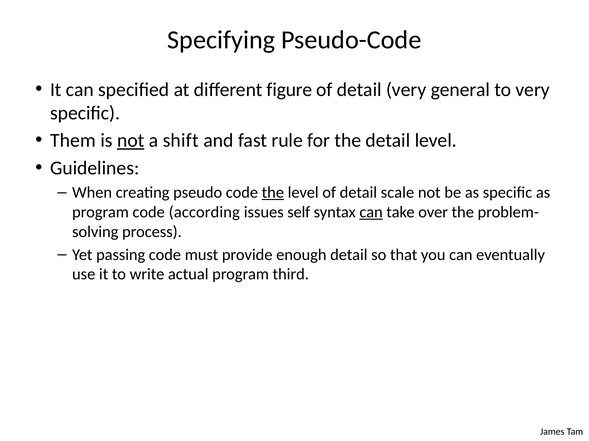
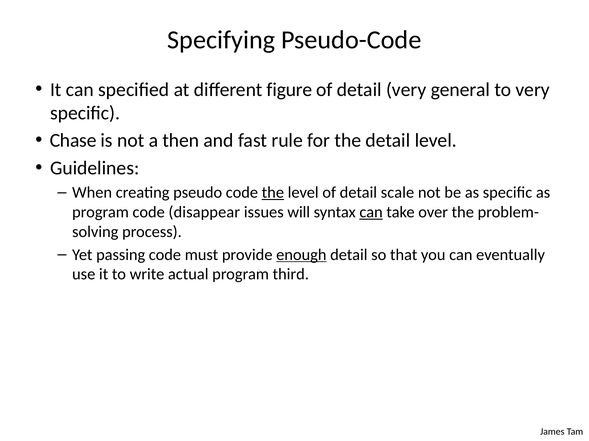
Them: Them -> Chase
not at (131, 141) underline: present -> none
shift: shift -> then
according: according -> disappear
self: self -> will
enough underline: none -> present
